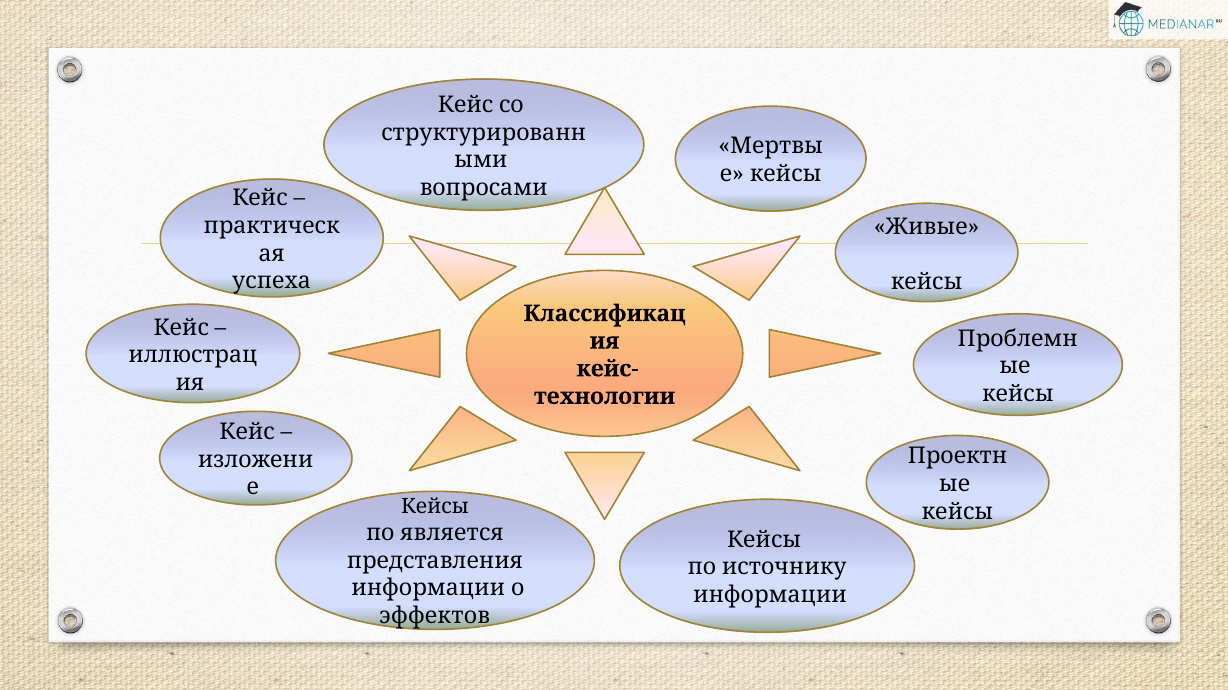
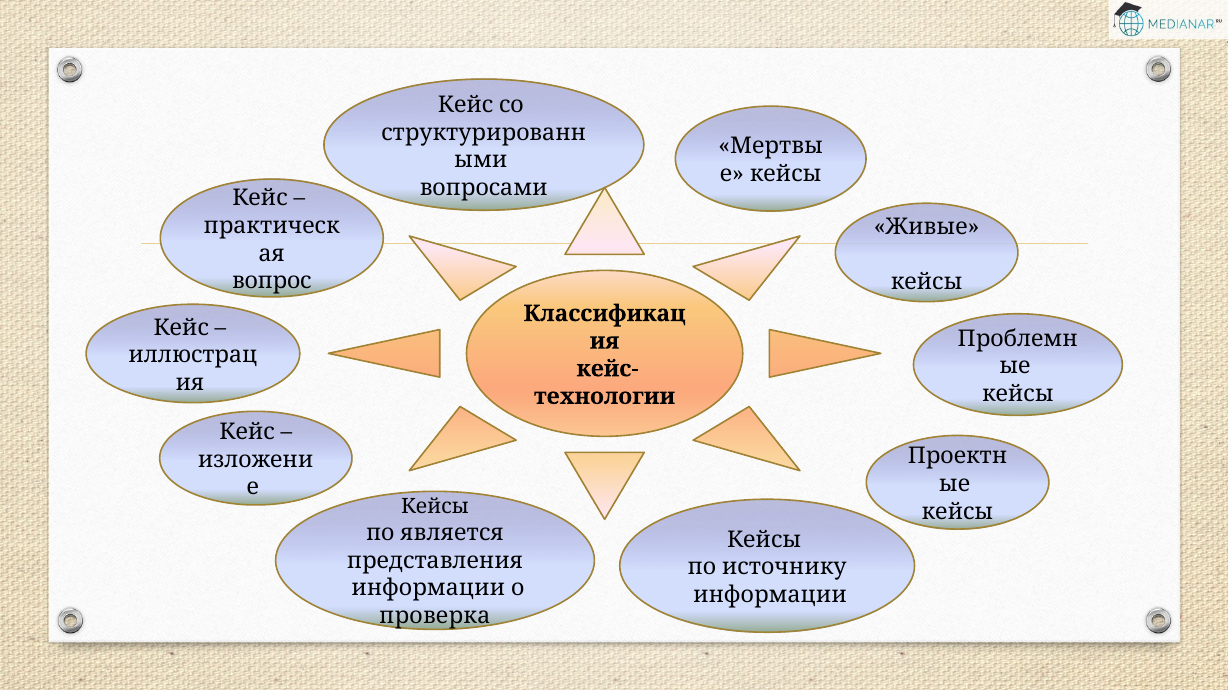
успеха: успеха -> вопрос
эффектов: эффектов -> проверка
